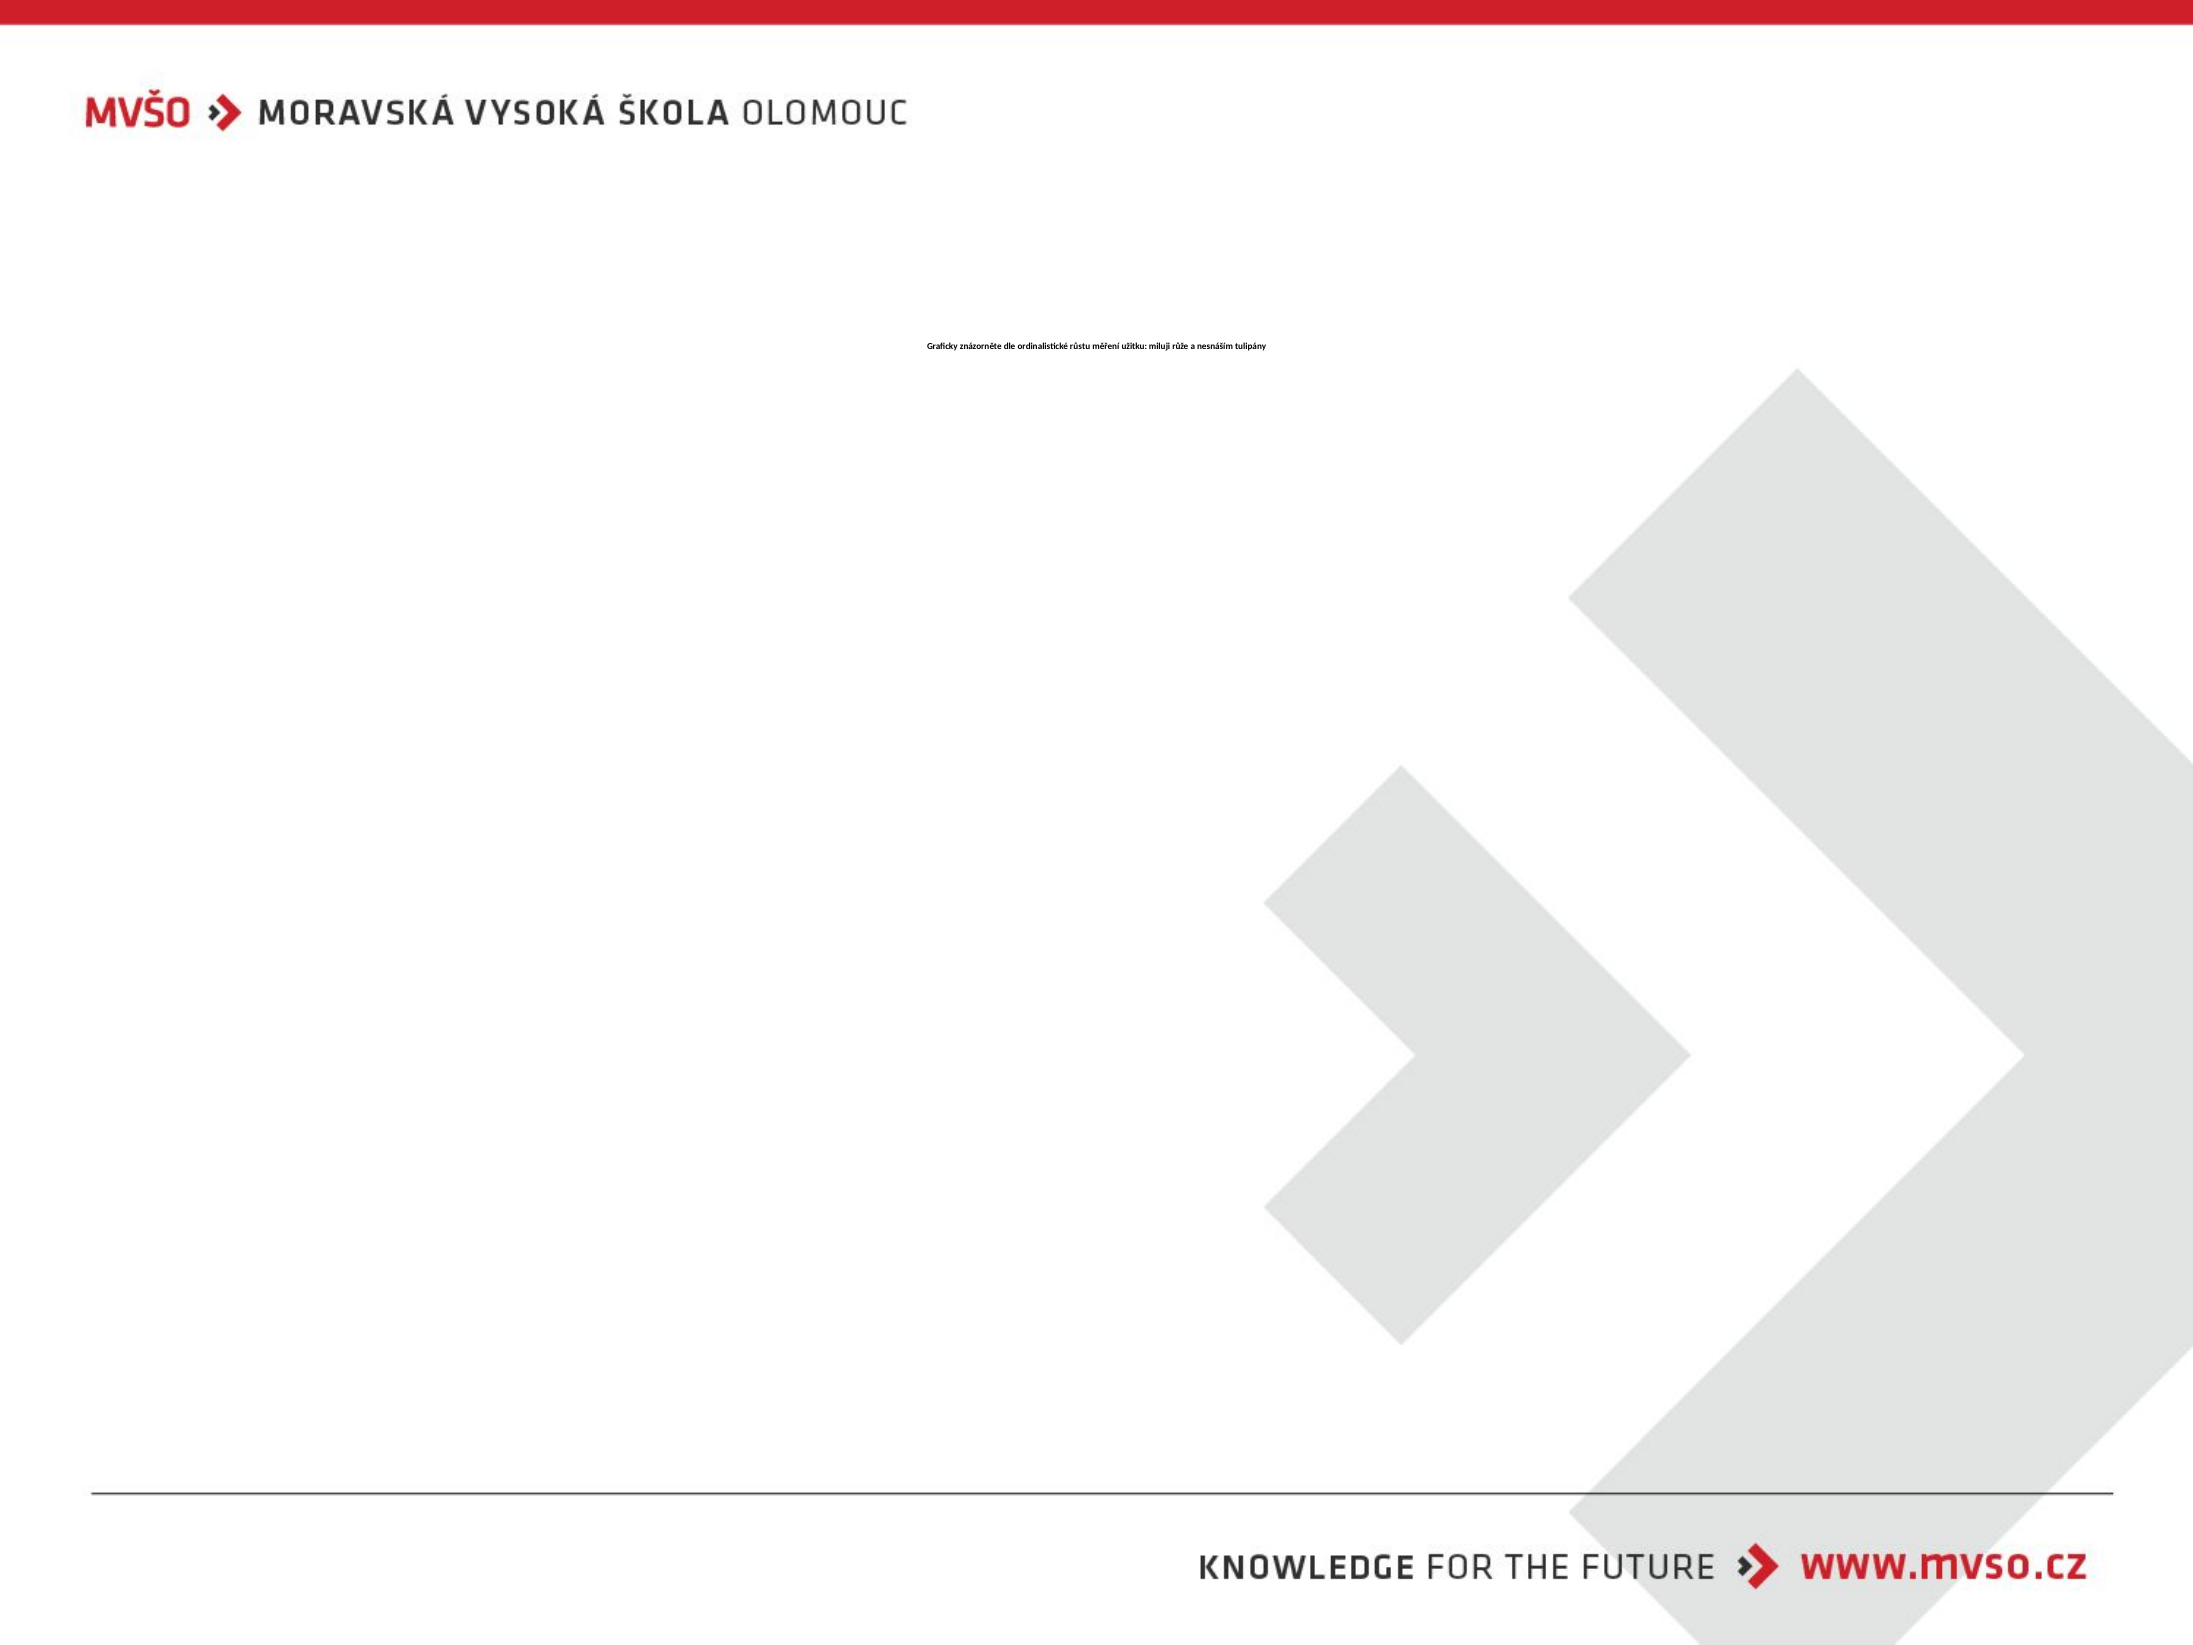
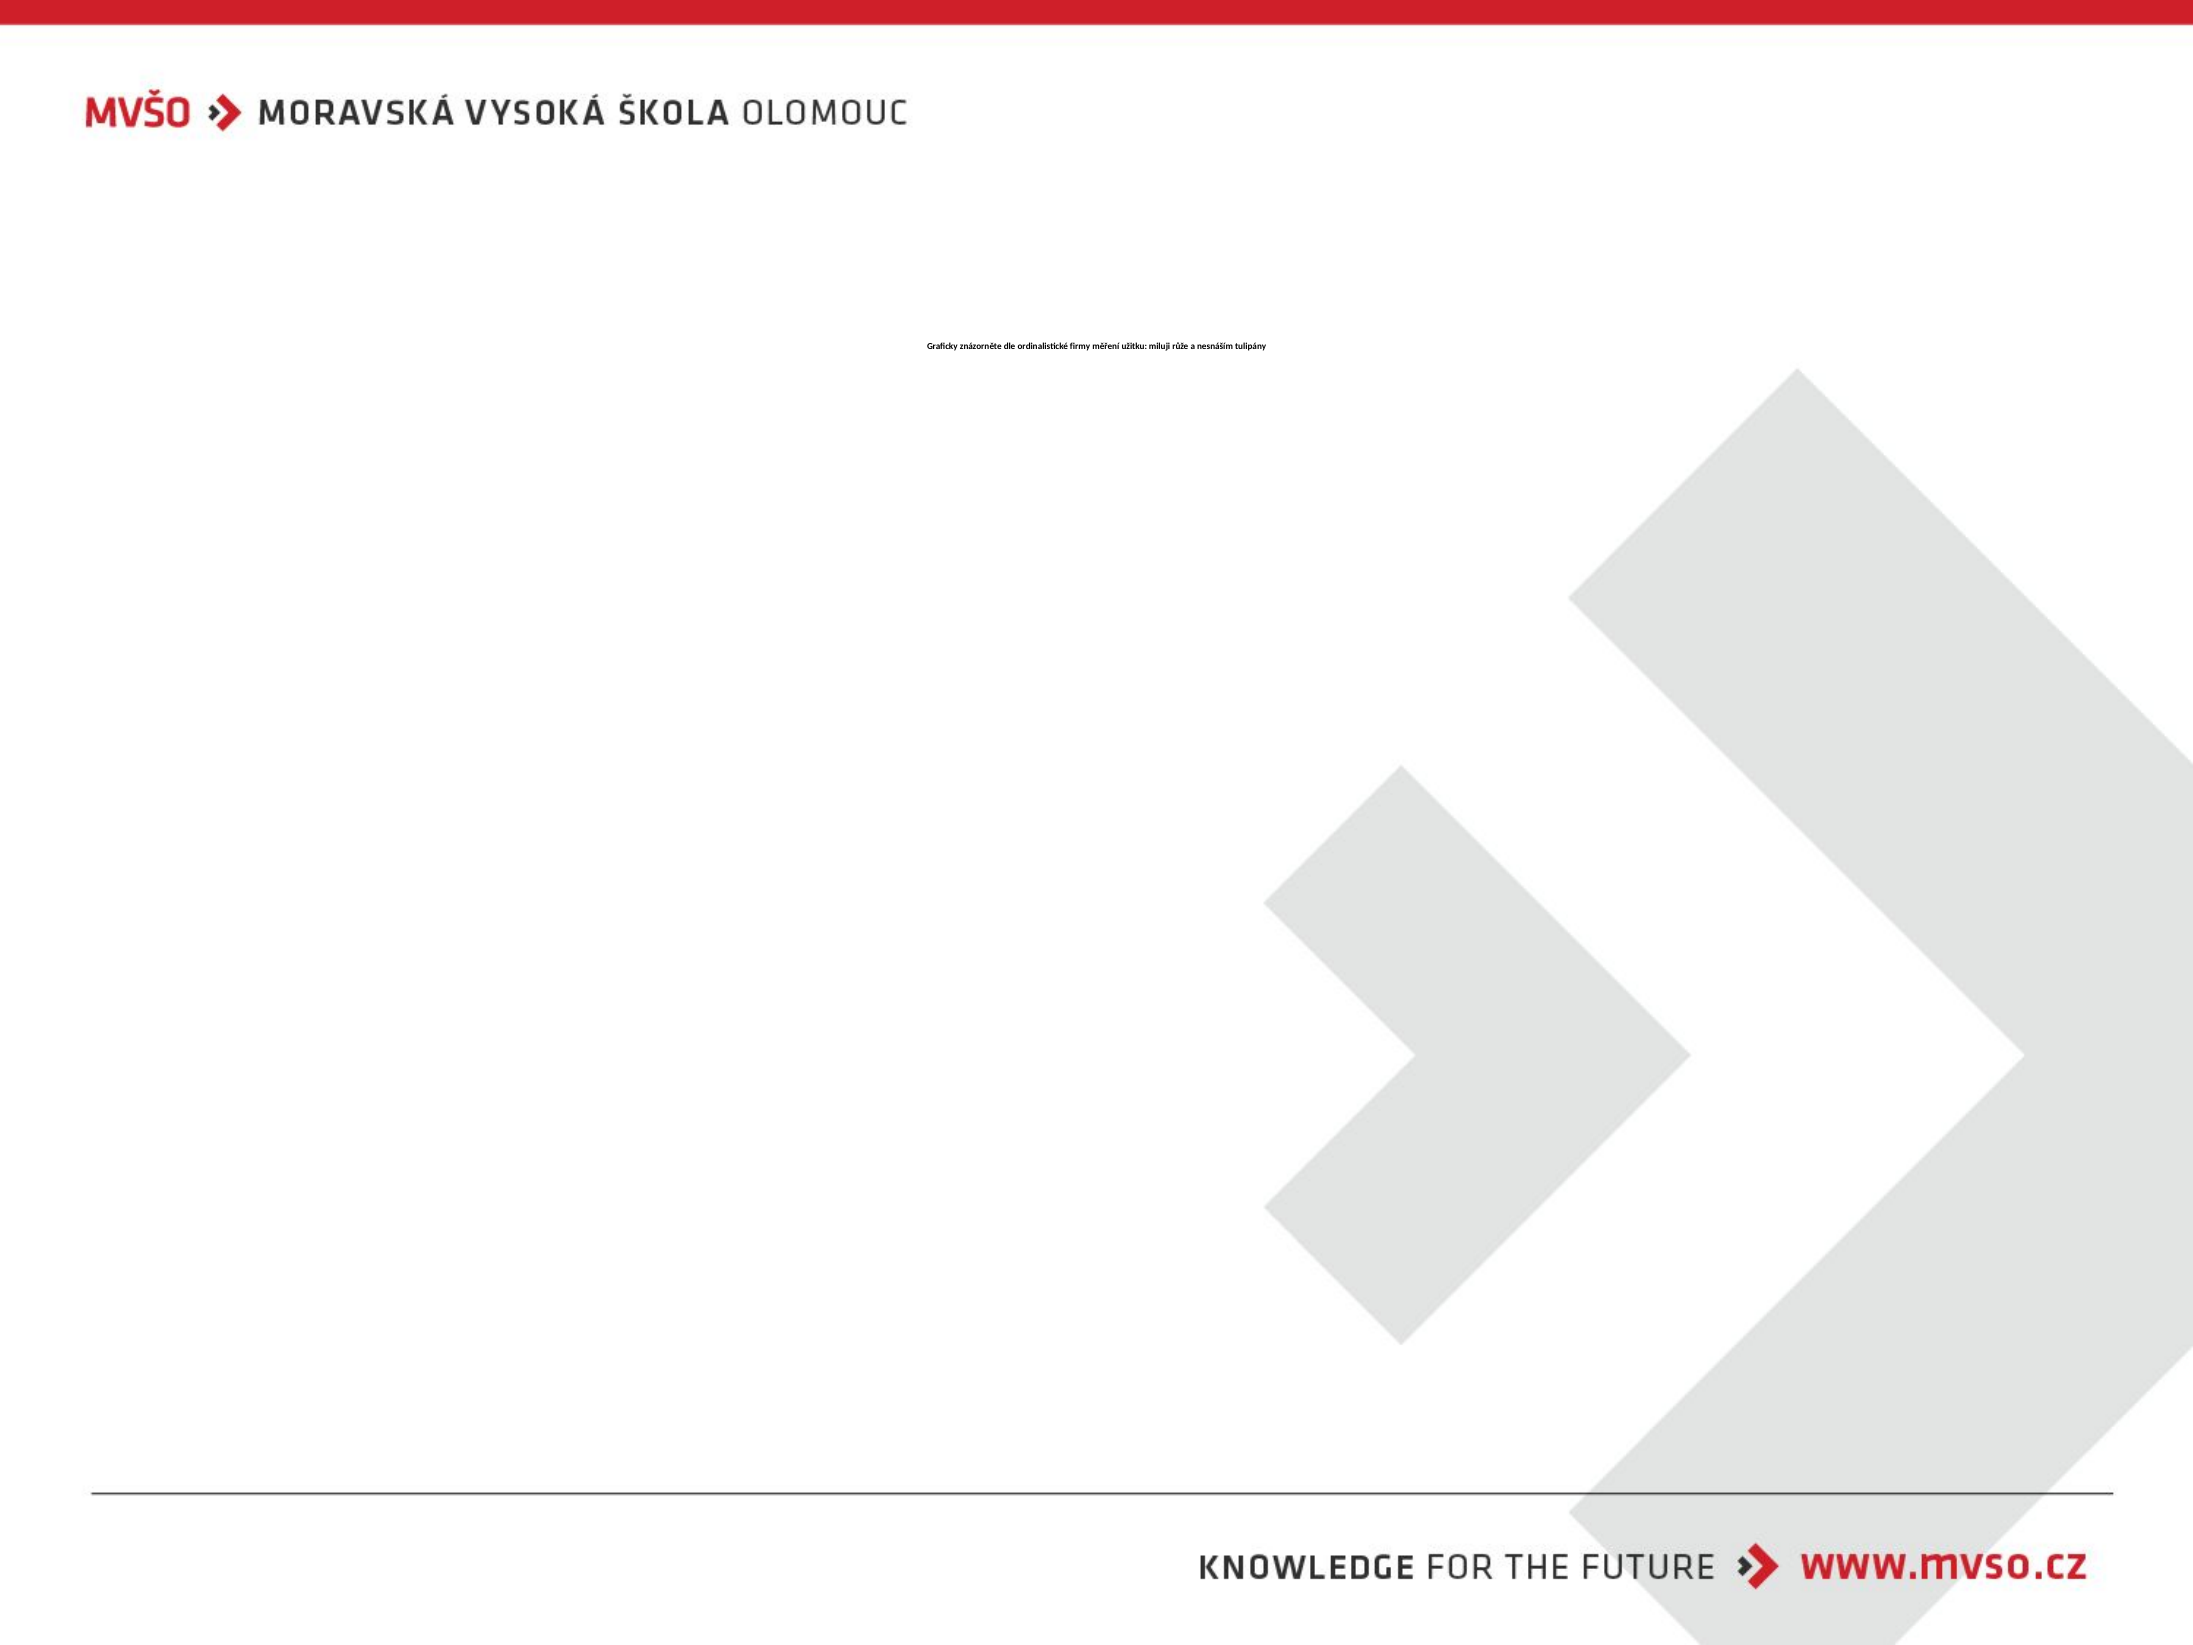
růstu: růstu -> firmy
